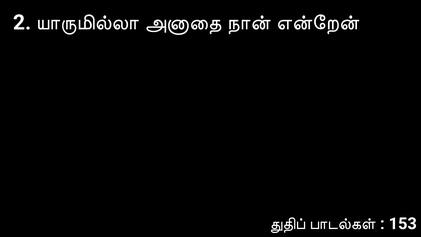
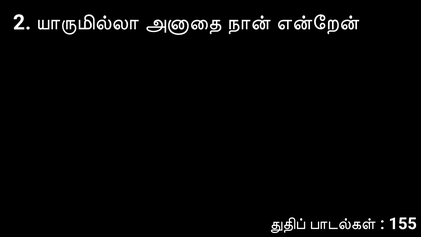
153: 153 -> 155
